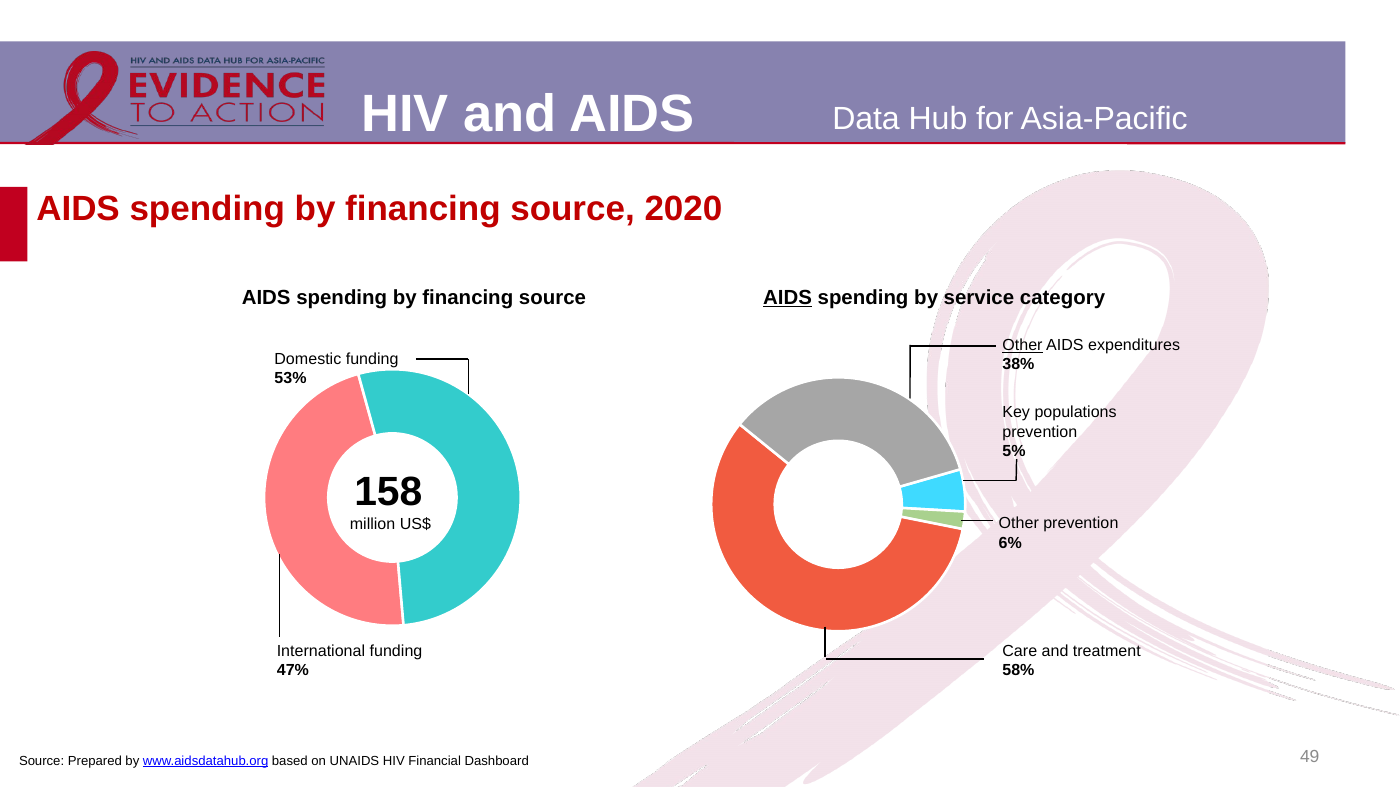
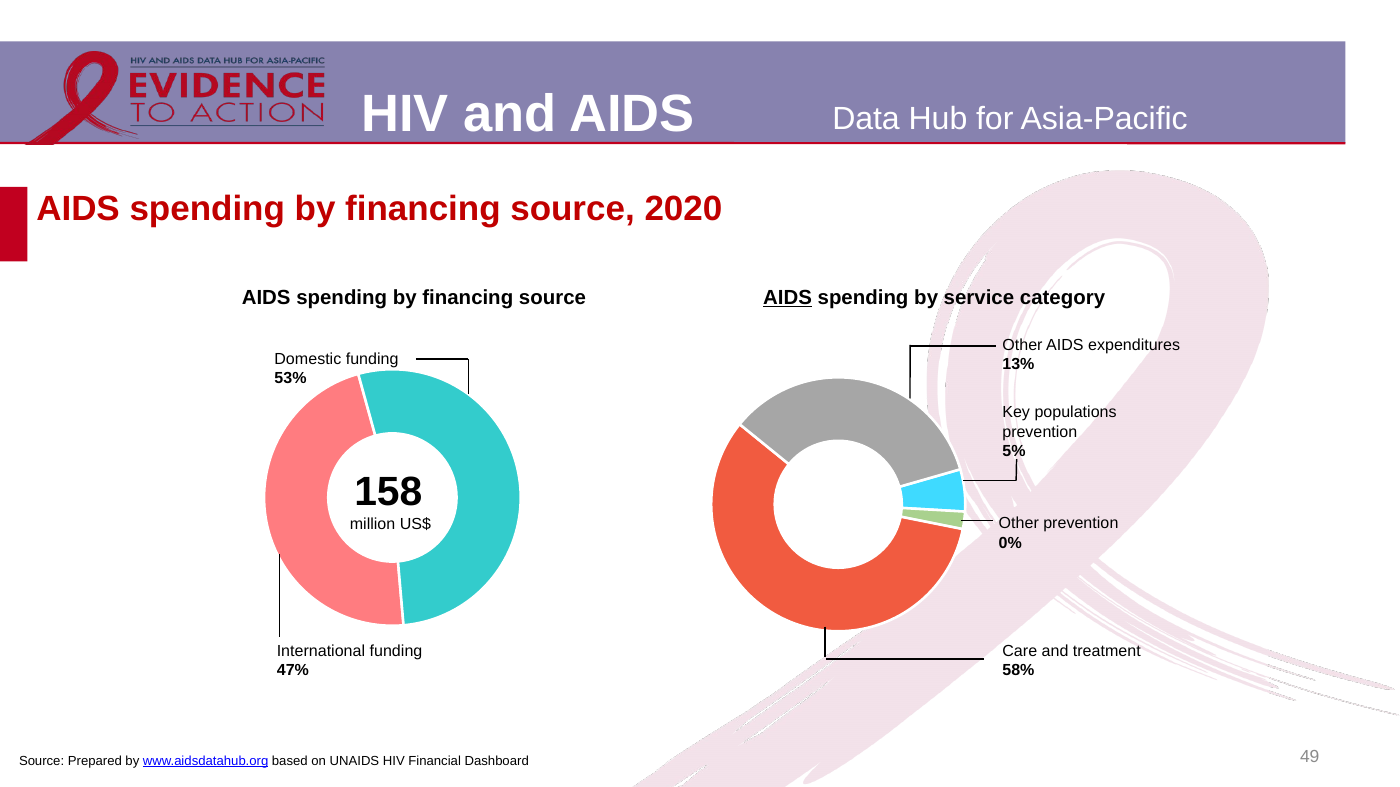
Other at (1022, 346) underline: present -> none
38%: 38% -> 13%
6%: 6% -> 0%
